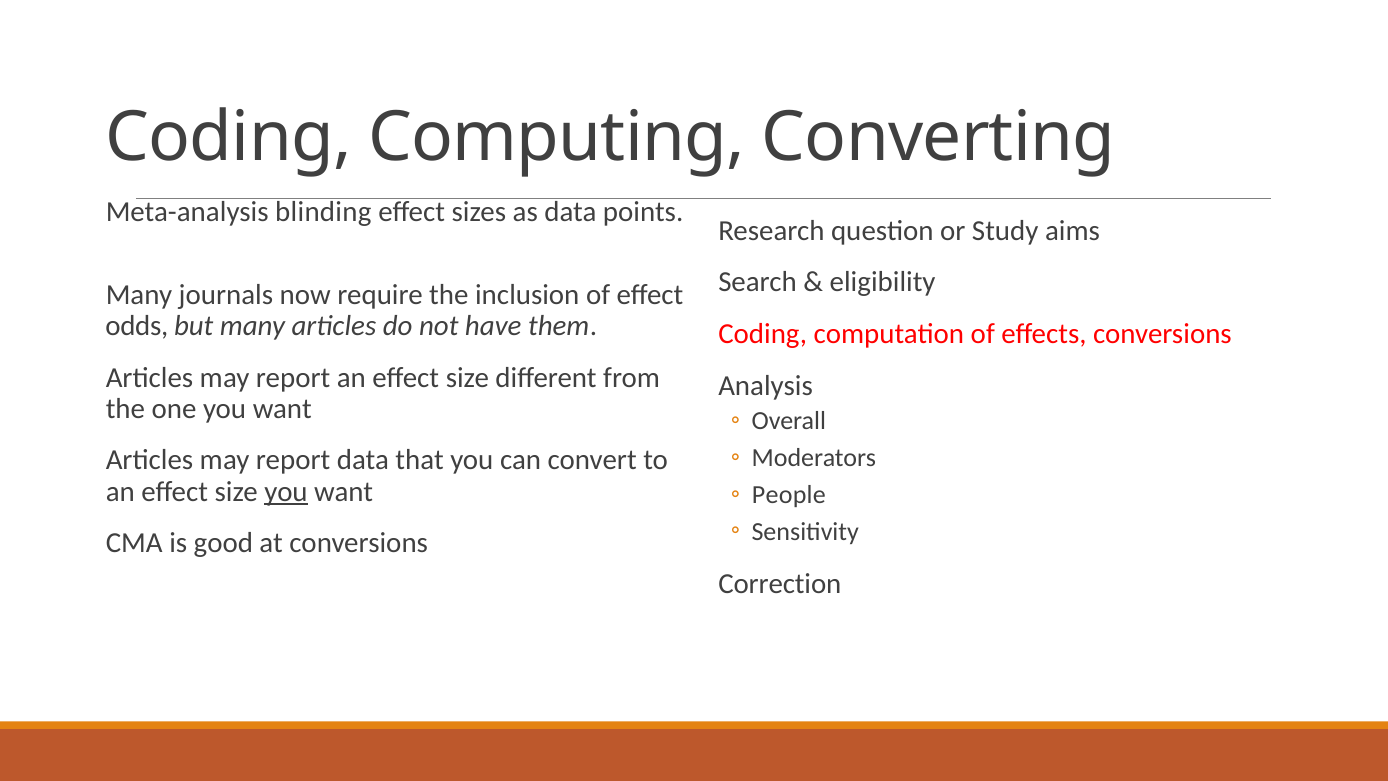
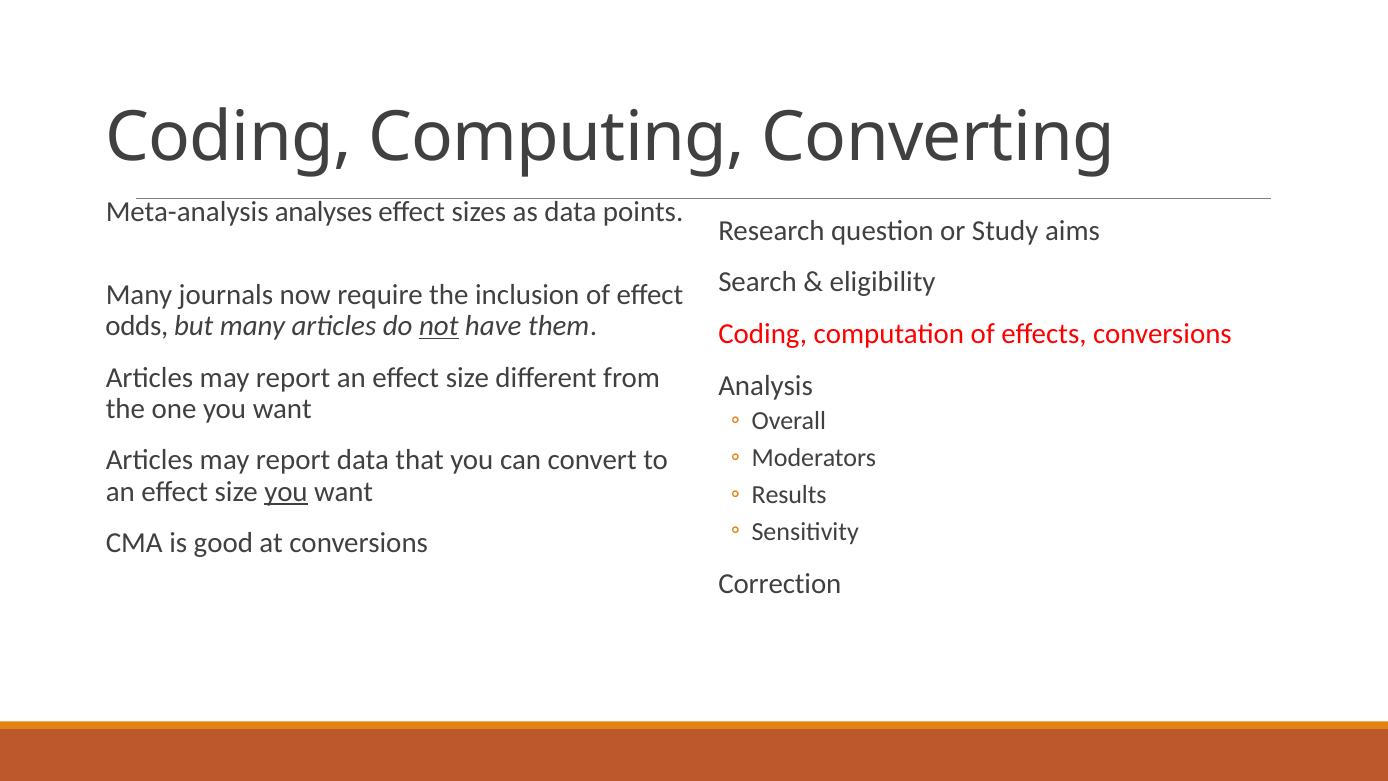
blinding: blinding -> analyses
not underline: none -> present
People: People -> Results
